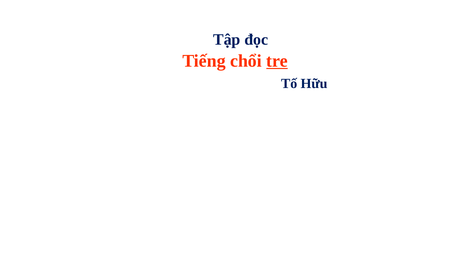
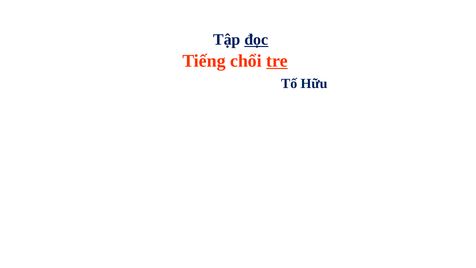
đọc underline: none -> present
